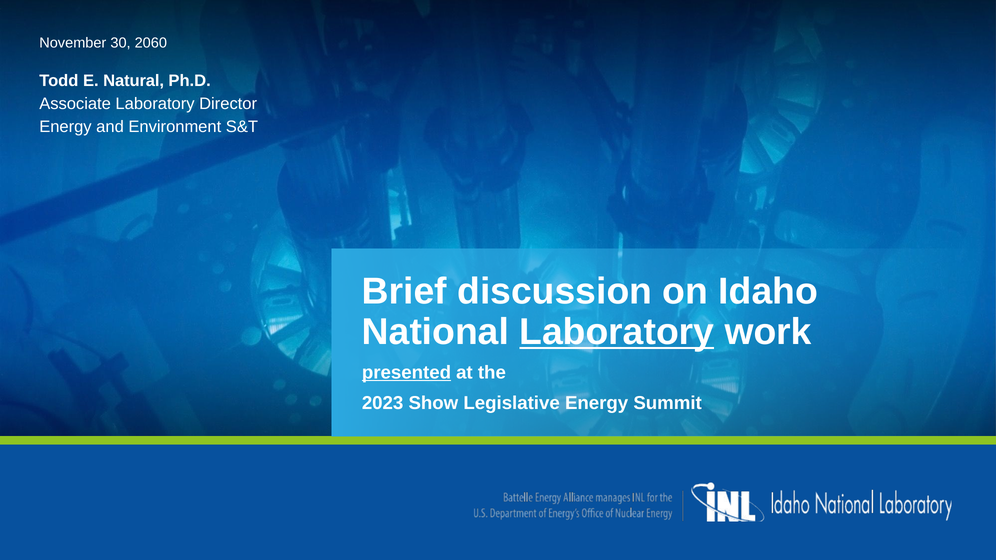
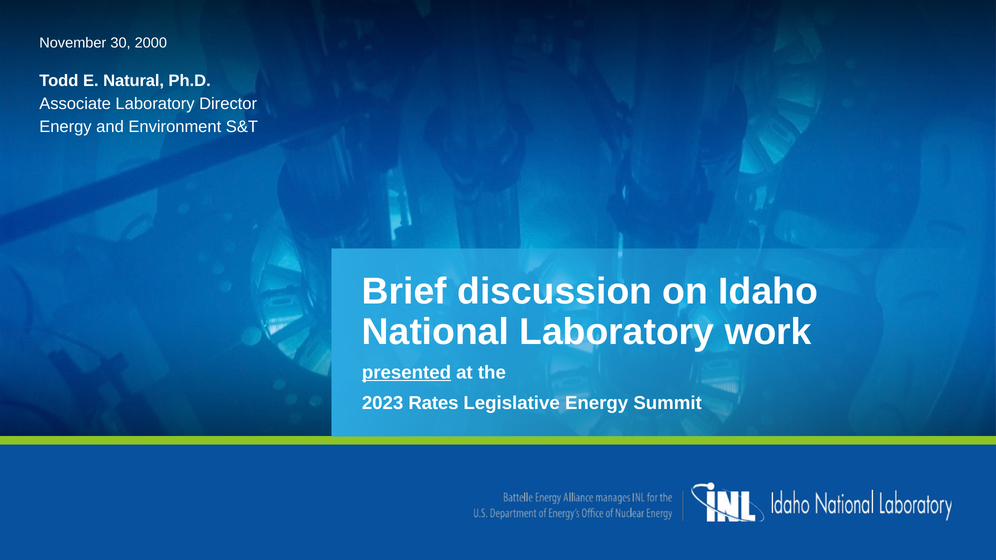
2060: 2060 -> 2000
Laboratory at (617, 332) underline: present -> none
Show: Show -> Rates
